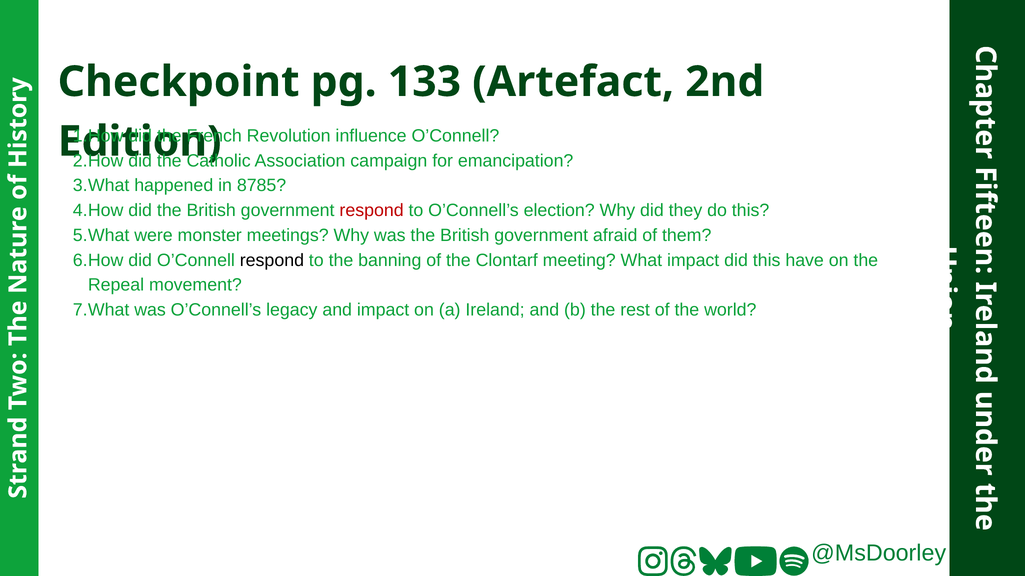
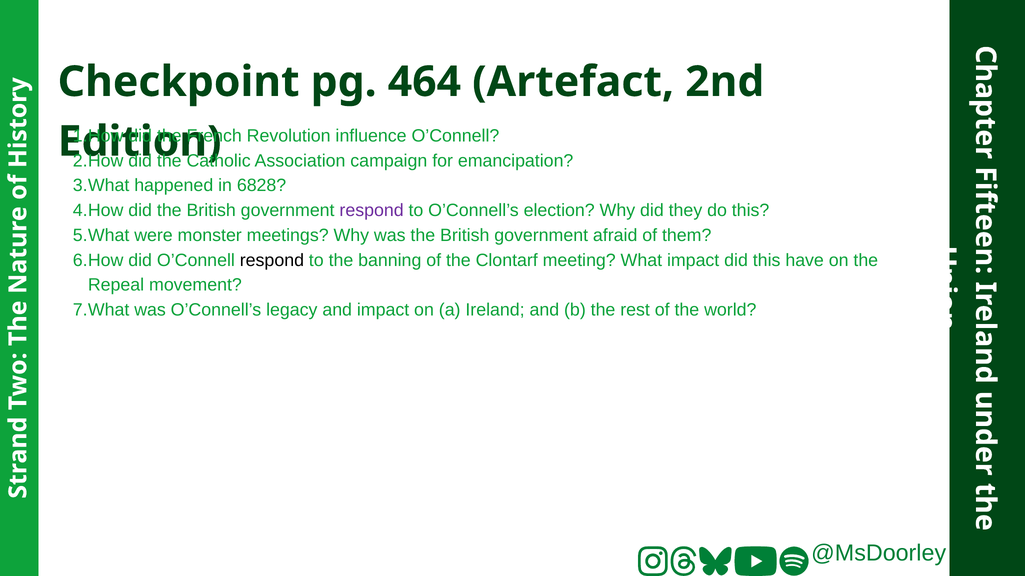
133: 133 -> 464
8785: 8785 -> 6828
respond at (372, 211) colour: red -> purple
